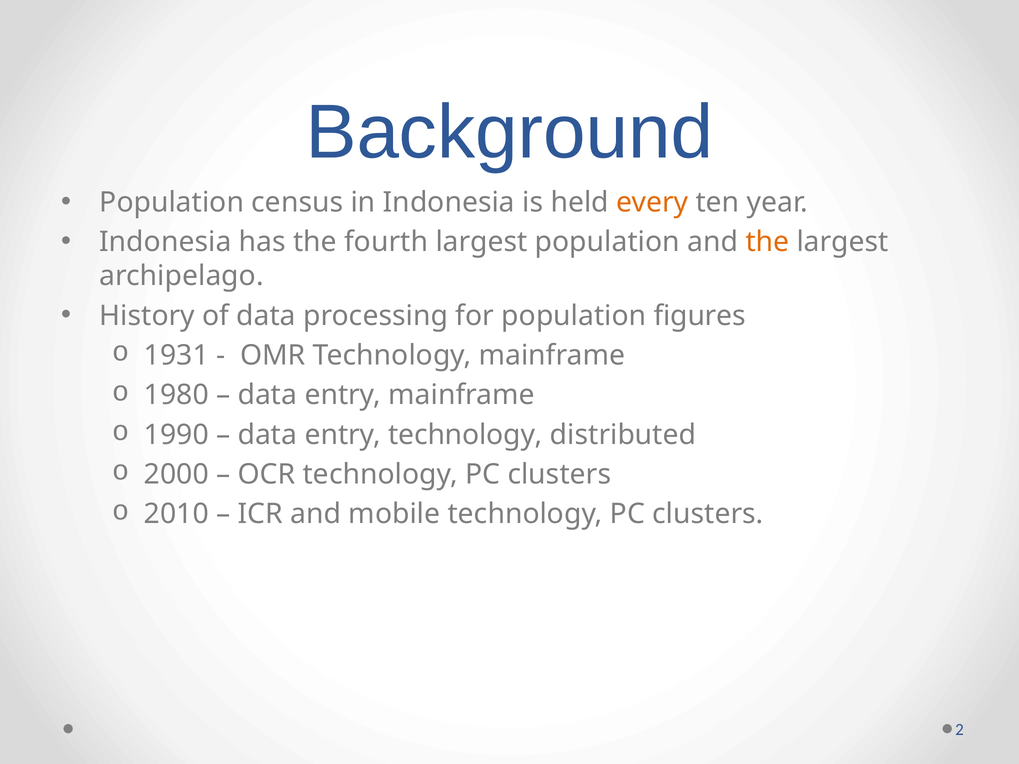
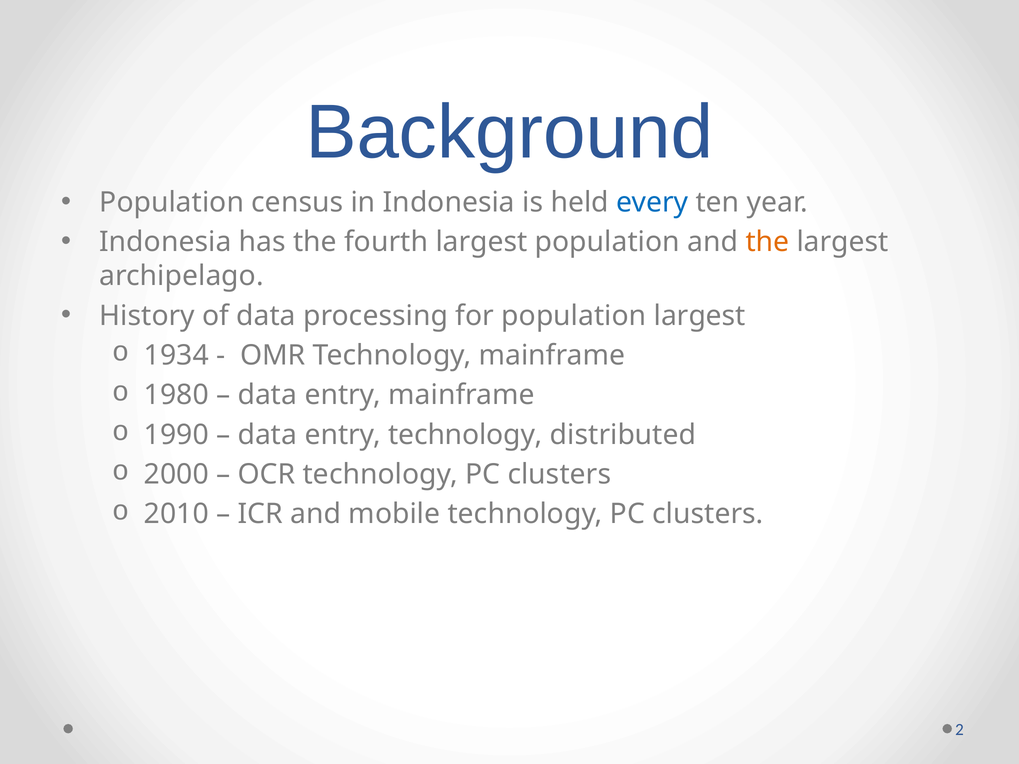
every colour: orange -> blue
population figures: figures -> largest
1931: 1931 -> 1934
